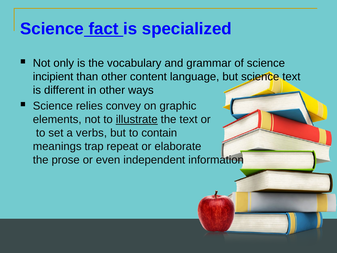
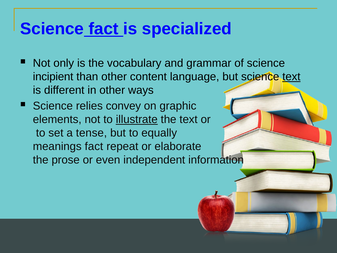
text at (291, 77) underline: none -> present
verbs: verbs -> tense
contain: contain -> equally
meanings trap: trap -> fact
